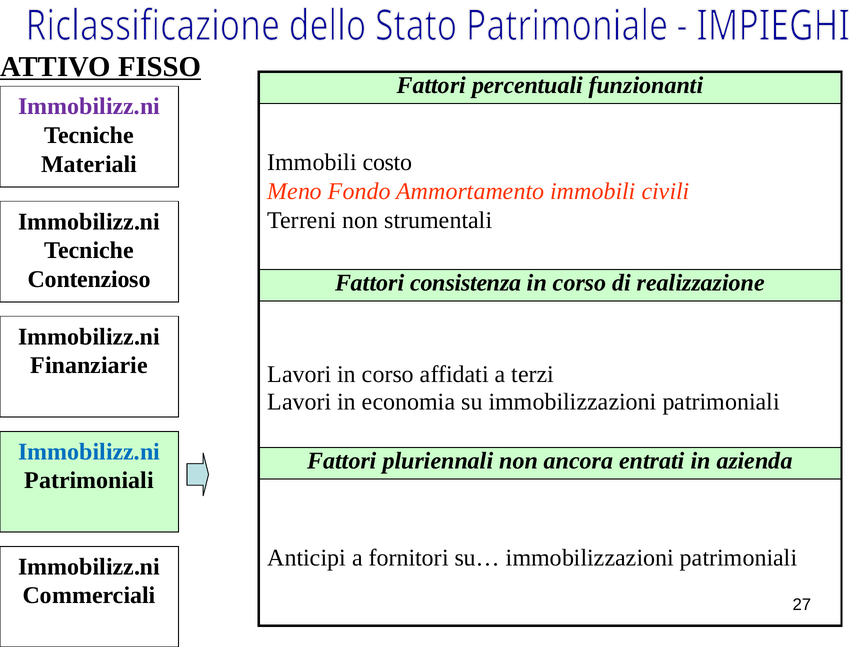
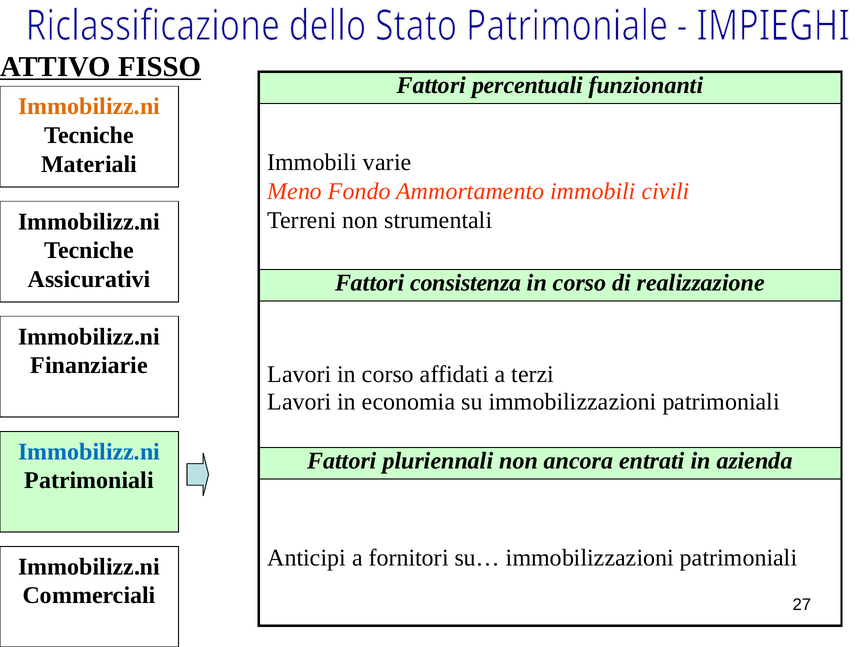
Immobilizz.ni at (89, 107) colour: purple -> orange
costo: costo -> varie
Contenzioso: Contenzioso -> Assicurativi
